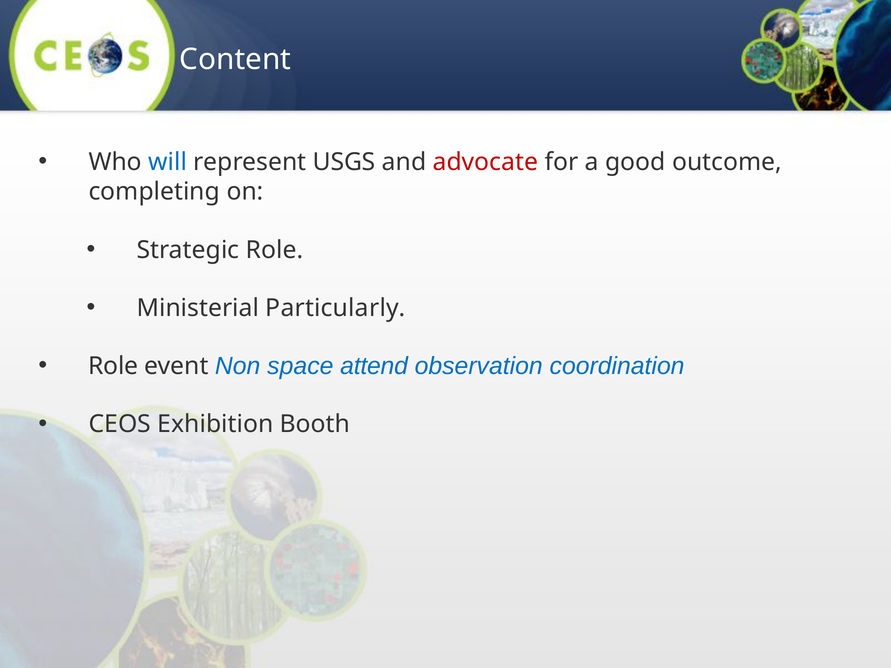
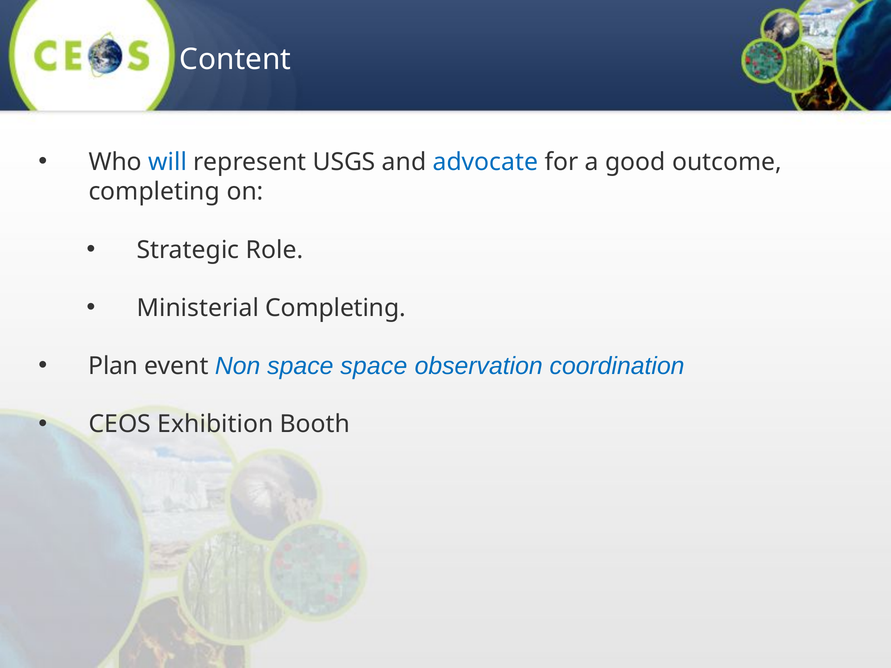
advocate colour: red -> blue
Ministerial Particularly: Particularly -> Completing
Role at (113, 366): Role -> Plan
space attend: attend -> space
